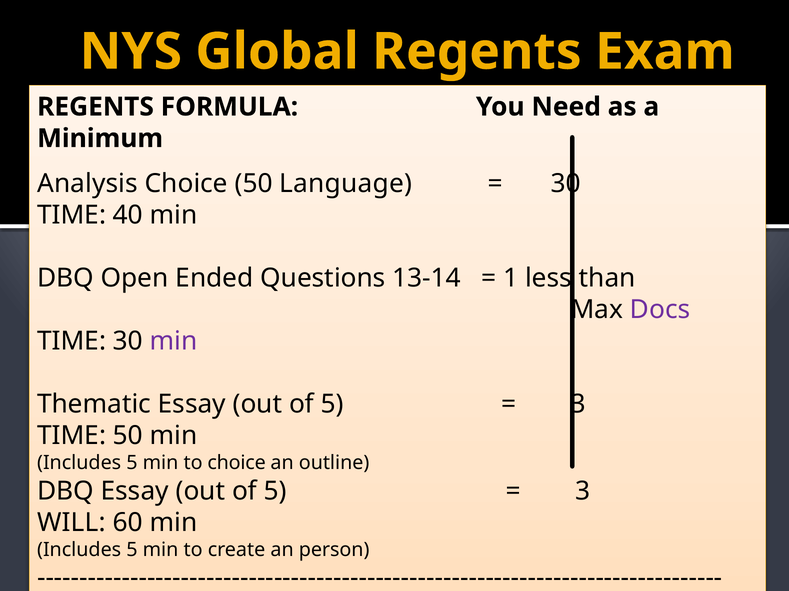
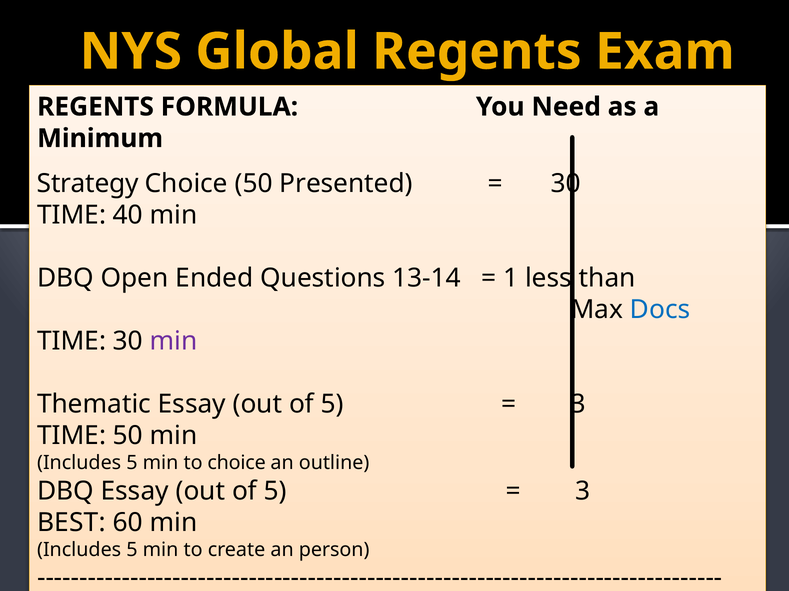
Analysis: Analysis -> Strategy
Language: Language -> Presented
Docs colour: purple -> blue
WILL: WILL -> BEST
